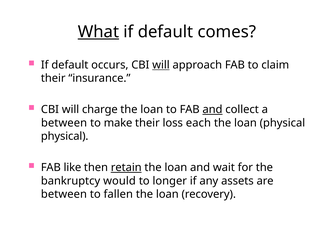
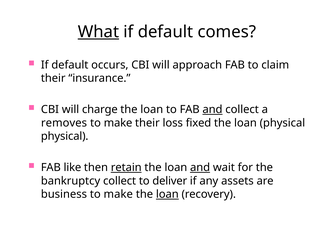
will at (161, 65) underline: present -> none
between at (64, 123): between -> removes
each: each -> fixed
and at (200, 167) underline: none -> present
bankruptcy would: would -> collect
longer: longer -> deliver
between at (64, 194): between -> business
fallen at (118, 194): fallen -> make
loan at (167, 194) underline: none -> present
